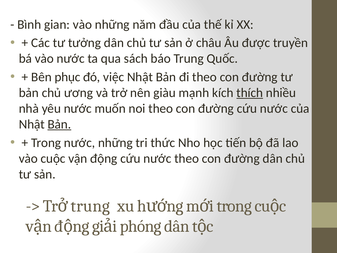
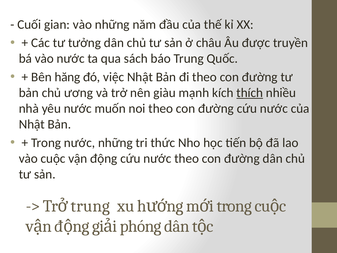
Bình: Bình -> Cuối
phục: phục -> hăng
Bản at (59, 124) underline: present -> none
